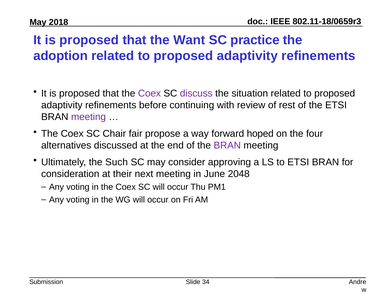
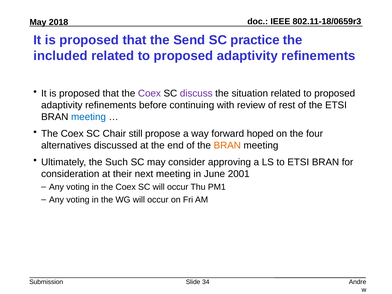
Want: Want -> Send
adoption: adoption -> included
meeting at (89, 117) colour: purple -> blue
fair: fair -> still
BRAN at (227, 145) colour: purple -> orange
2048: 2048 -> 2001
